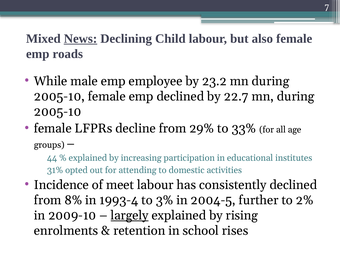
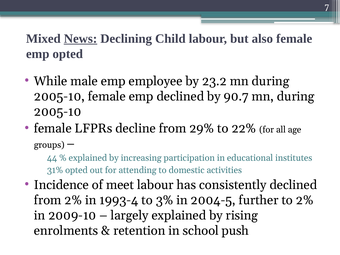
emp roads: roads -> opted
22.7: 22.7 -> 90.7
33%: 33% -> 22%
from 8%: 8% -> 2%
largely underline: present -> none
rises: rises -> push
